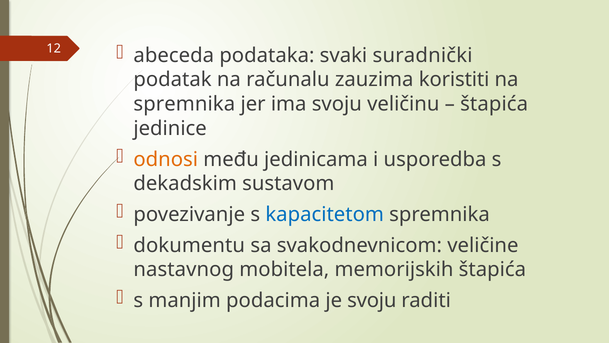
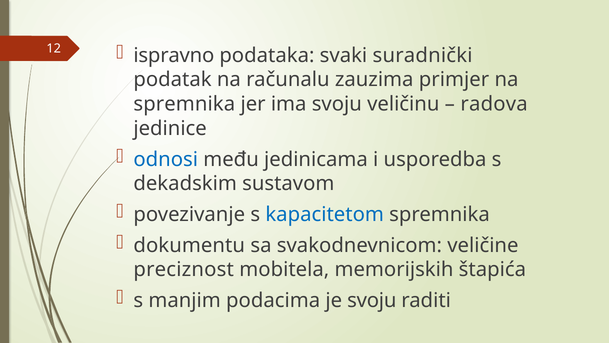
abeceda: abeceda -> ispravno
koristiti: koristiti -> primjer
štapića at (494, 104): štapića -> radova
odnosi colour: orange -> blue
nastavnog: nastavnog -> preciznost
